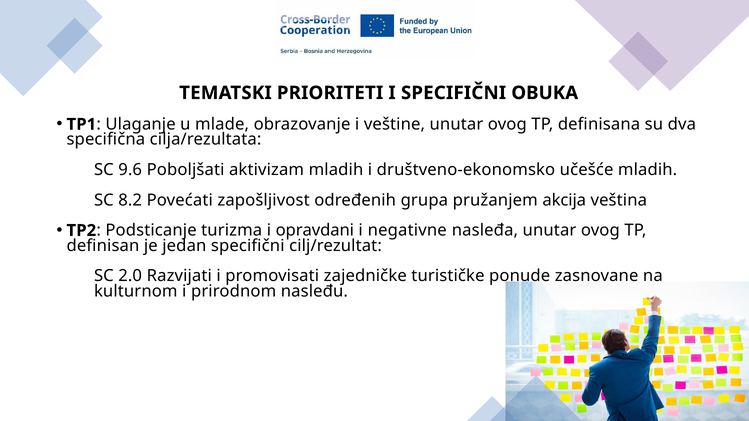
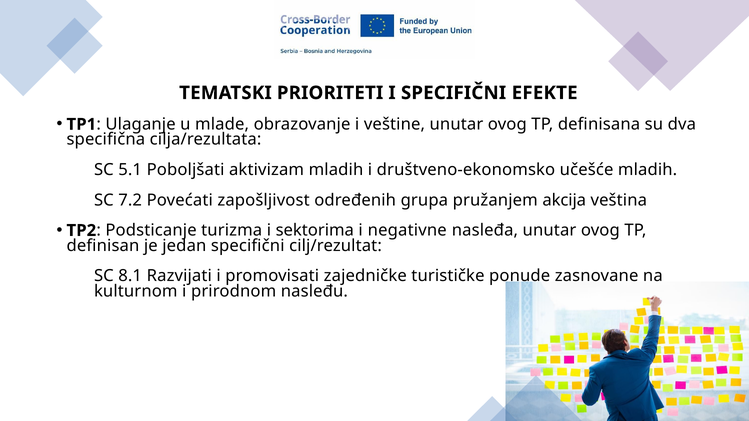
OBUKA: OBUKA -> EFEKTE
9.6: 9.6 -> 5.1
8.2: 8.2 -> 7.2
opravdani: opravdani -> sektorima
2.0: 2.0 -> 8.1
